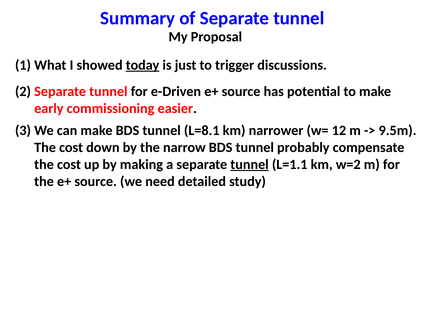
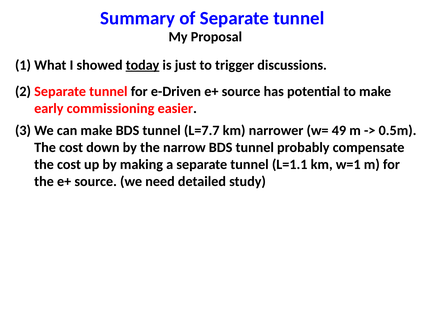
L=8.1: L=8.1 -> L=7.7
12: 12 -> 49
9.5m: 9.5m -> 0.5m
tunnel at (250, 164) underline: present -> none
w=2: w=2 -> w=1
